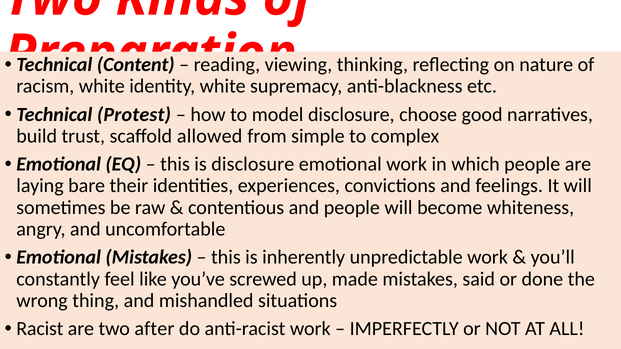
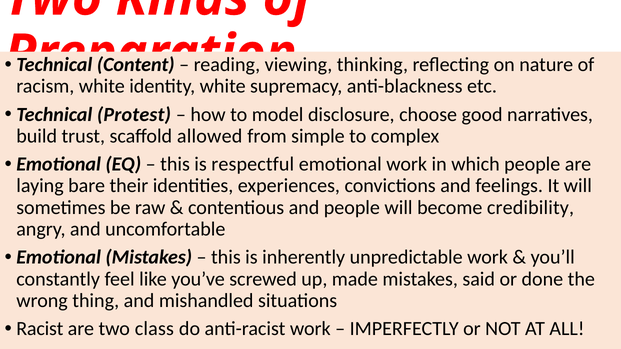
is disclosure: disclosure -> respectful
whiteness: whiteness -> credibility
after: after -> class
